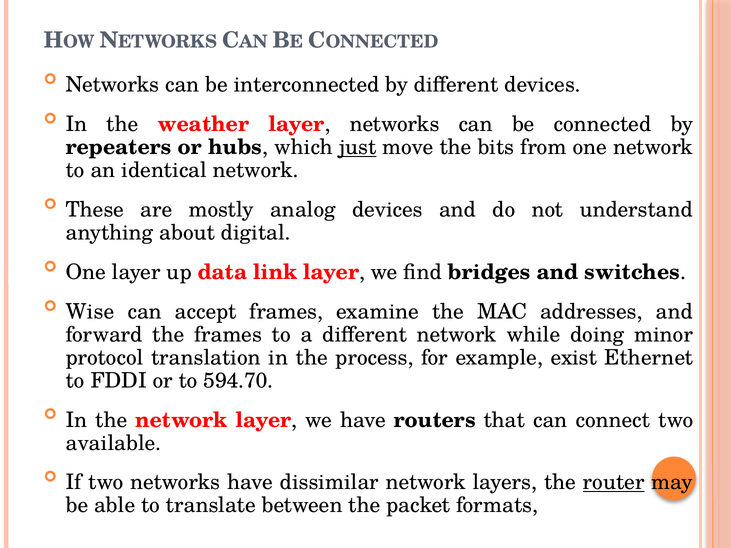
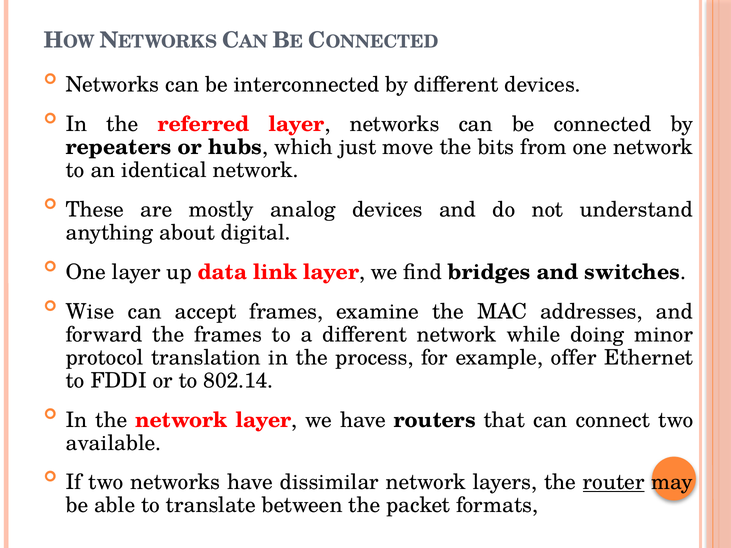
weather: weather -> referred
just underline: present -> none
exist: exist -> offer
594.70: 594.70 -> 802.14
